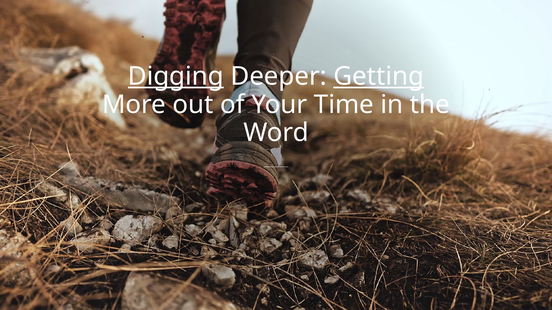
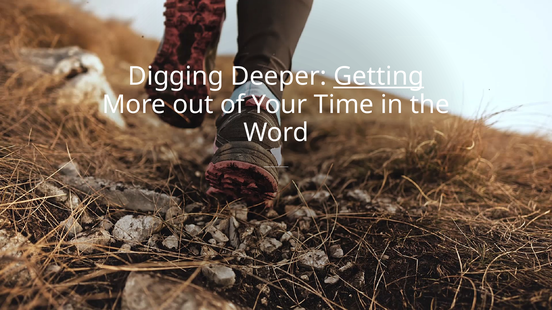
Digging underline: present -> none
